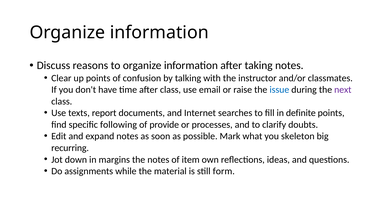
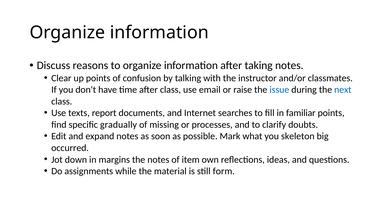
next colour: purple -> blue
definite: definite -> familiar
following: following -> gradually
provide: provide -> missing
recurring: recurring -> occurred
